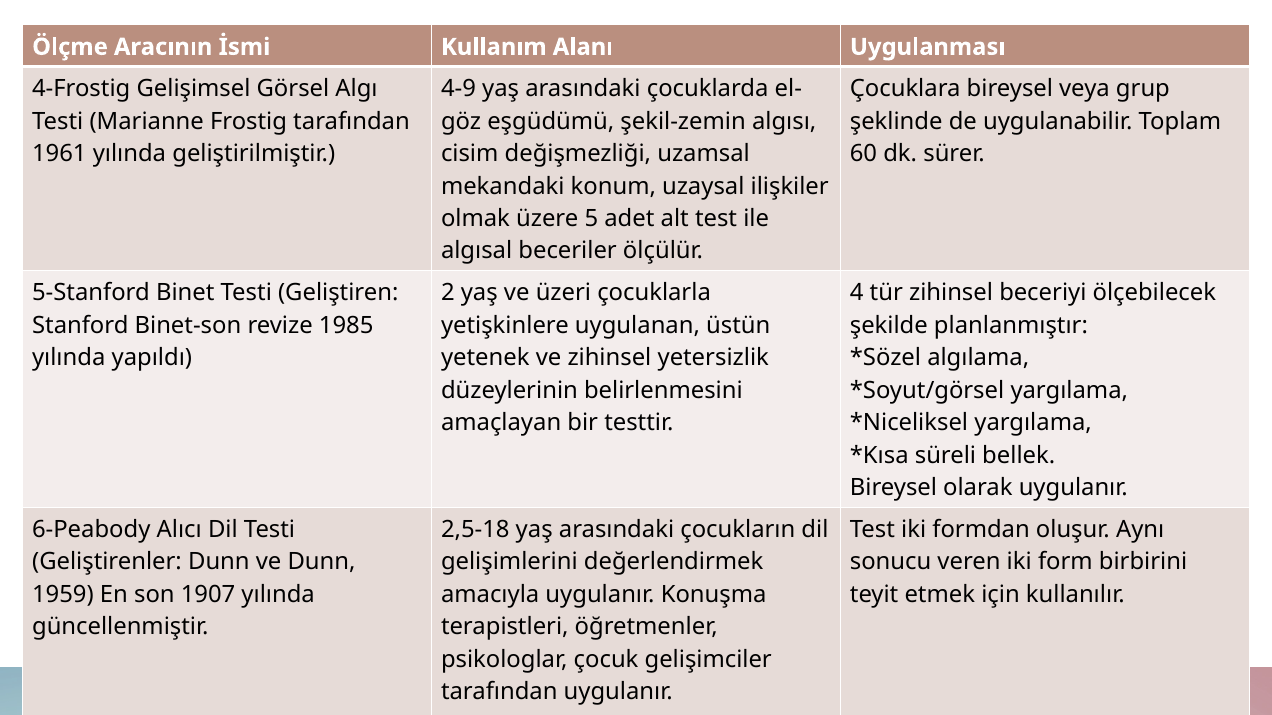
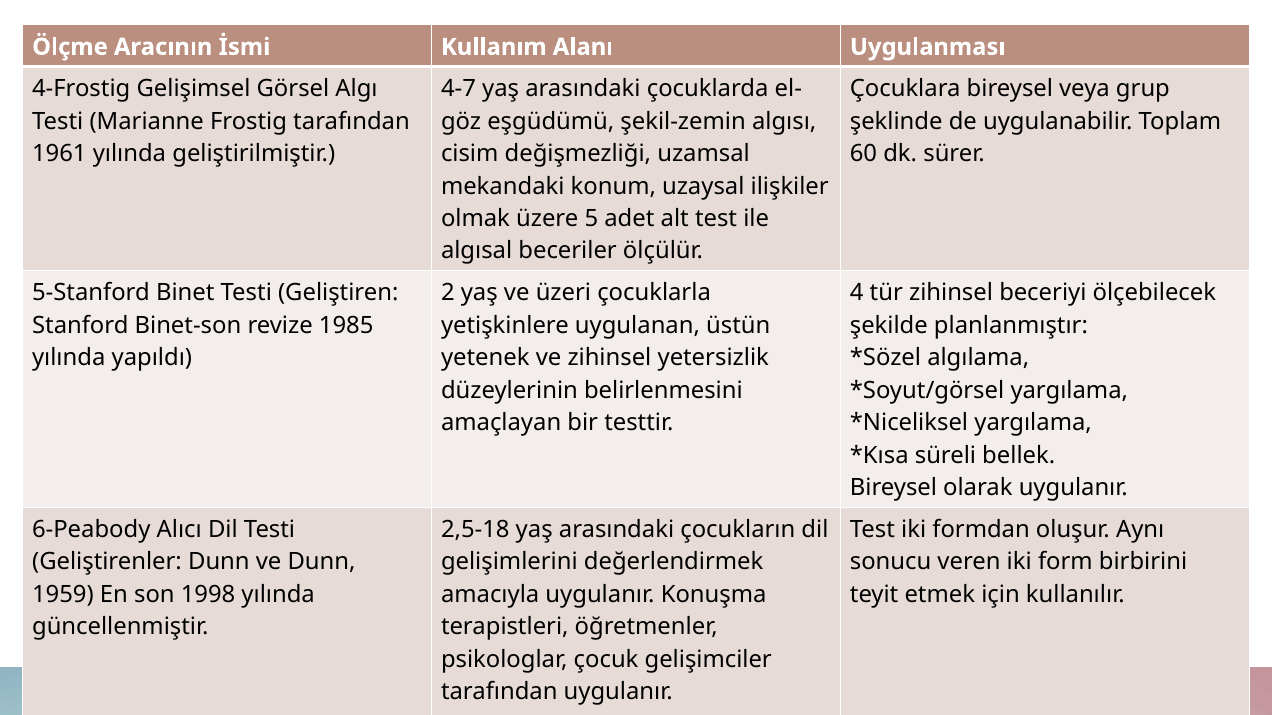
4-9: 4-9 -> 4-7
1907: 1907 -> 1998
